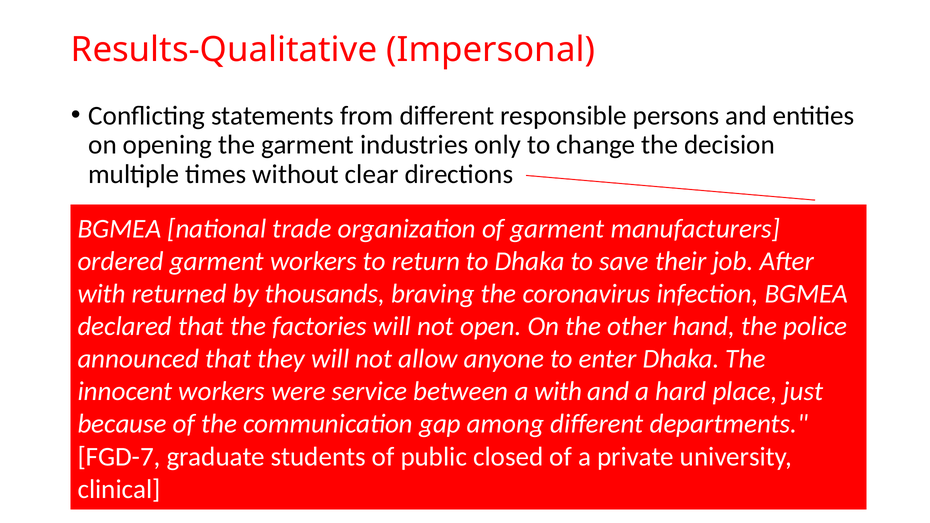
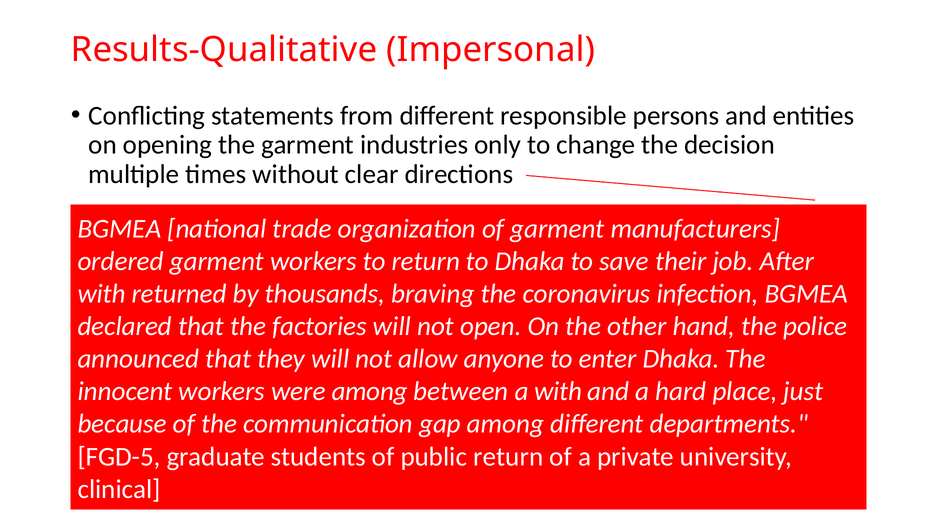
were service: service -> among
FGD-7: FGD-7 -> FGD-5
public closed: closed -> return
